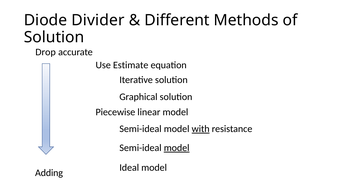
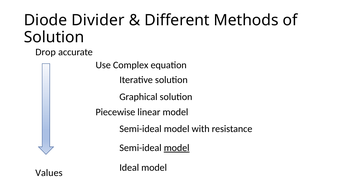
Estimate: Estimate -> Complex
with underline: present -> none
Adding: Adding -> Values
